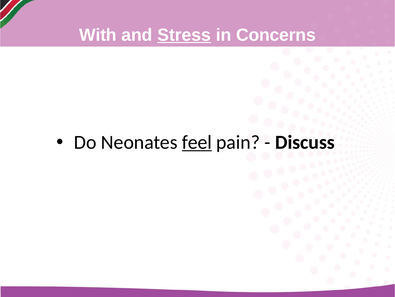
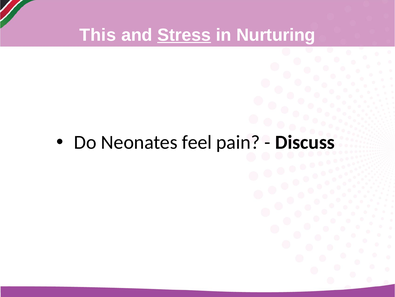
With: With -> This
Concerns: Concerns -> Nurturing
feel underline: present -> none
